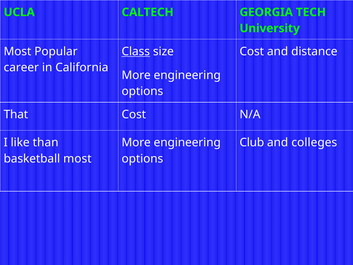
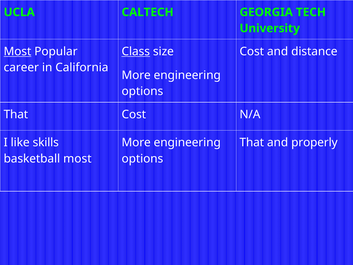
Most at (17, 51) underline: none -> present
than: than -> skills
Club at (252, 142): Club -> That
colleges: colleges -> properly
